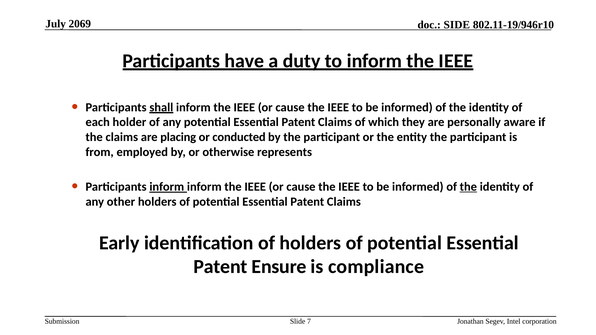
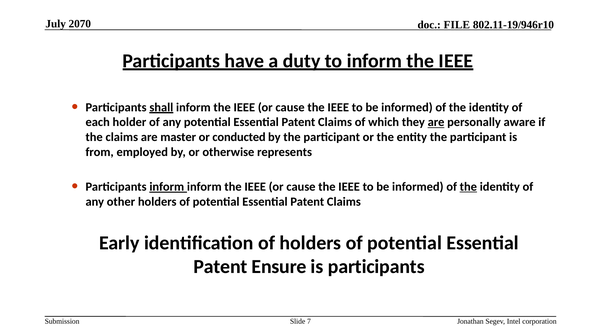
2069: 2069 -> 2070
SIDE: SIDE -> FILE
are at (436, 122) underline: none -> present
placing: placing -> master
is compliance: compliance -> participants
